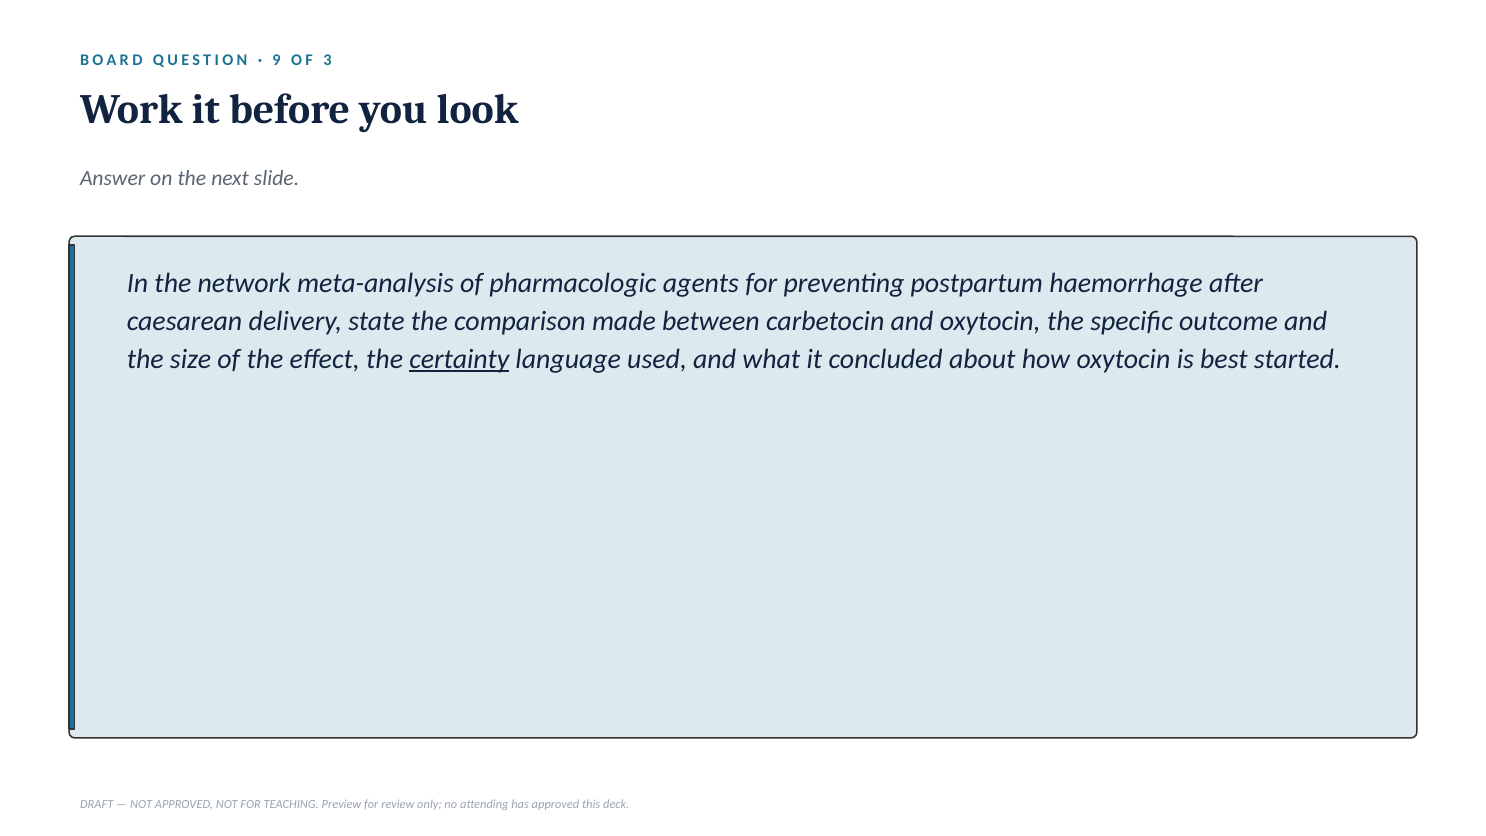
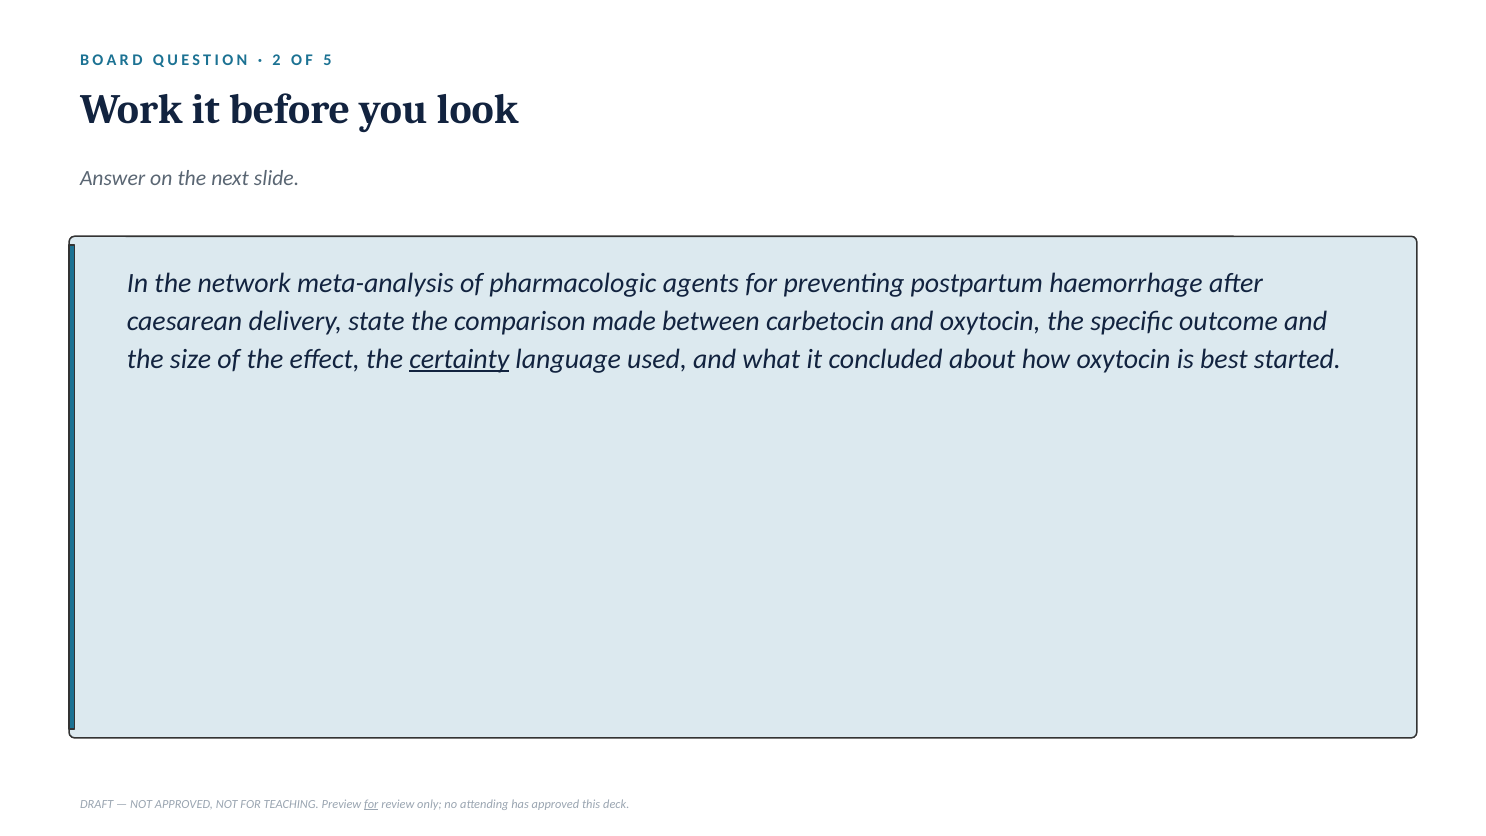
9: 9 -> 2
3: 3 -> 5
for at (371, 804) underline: none -> present
